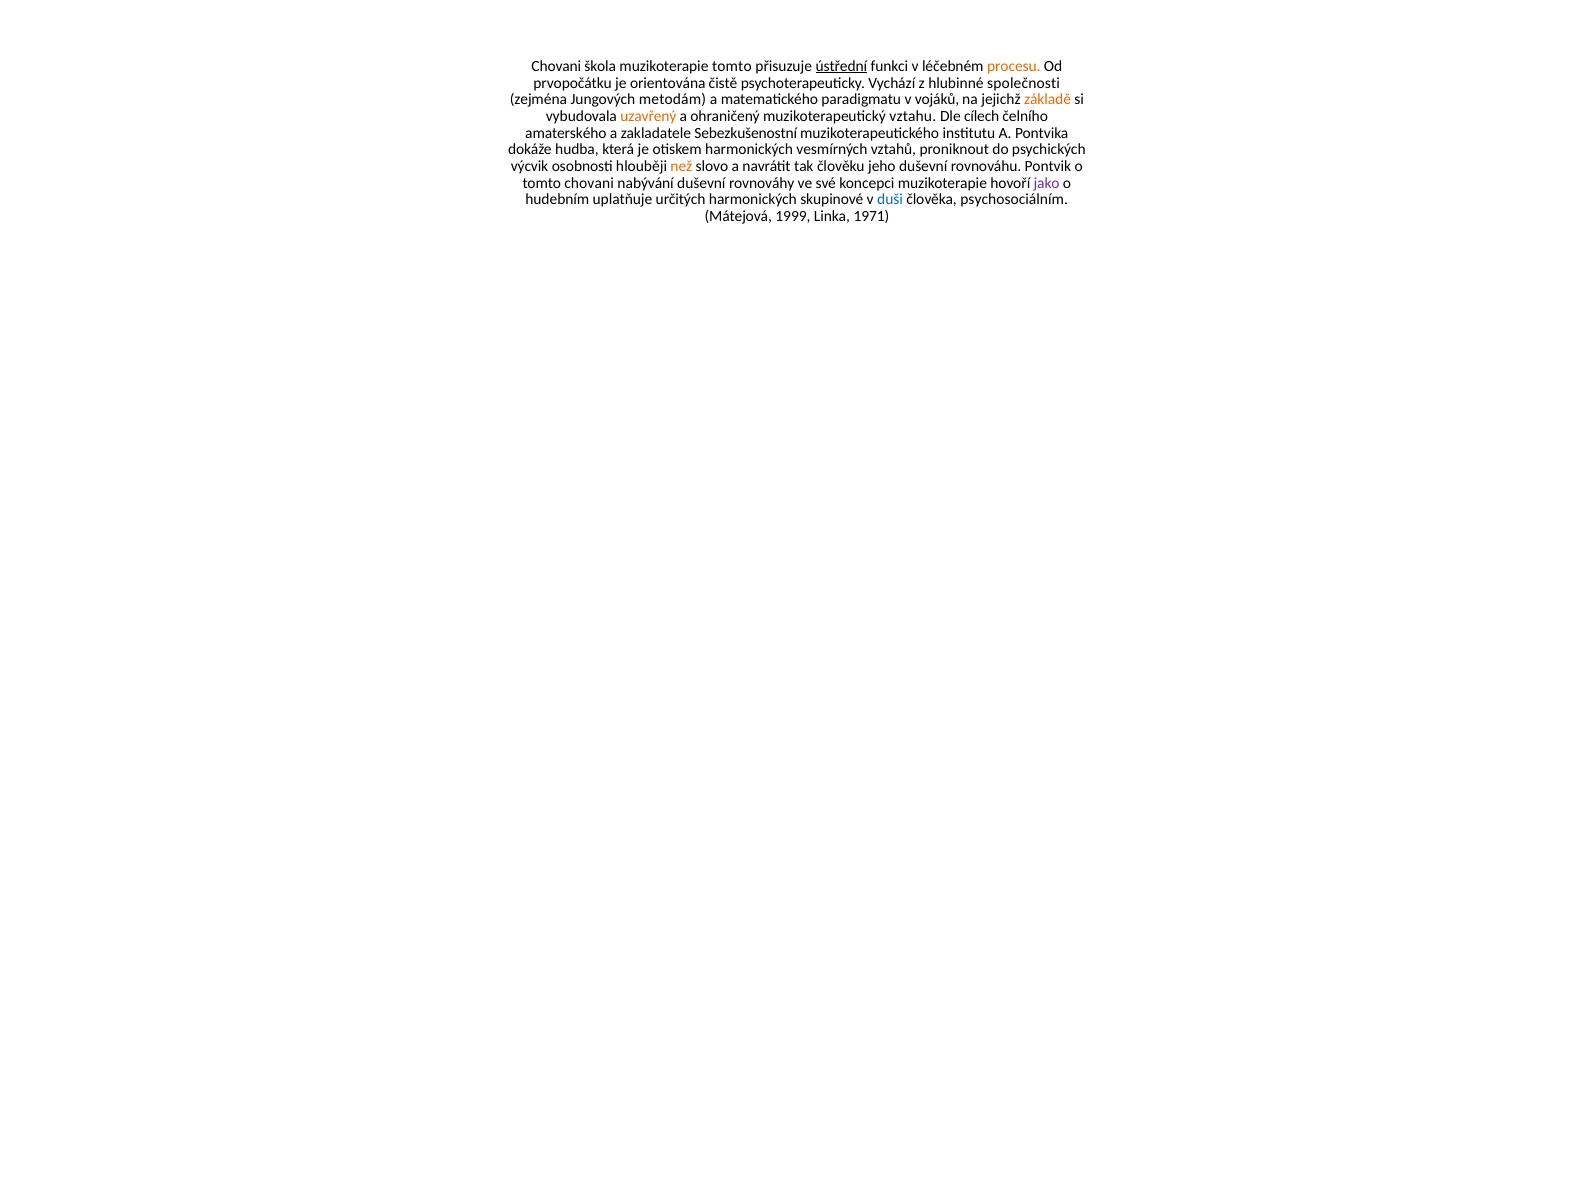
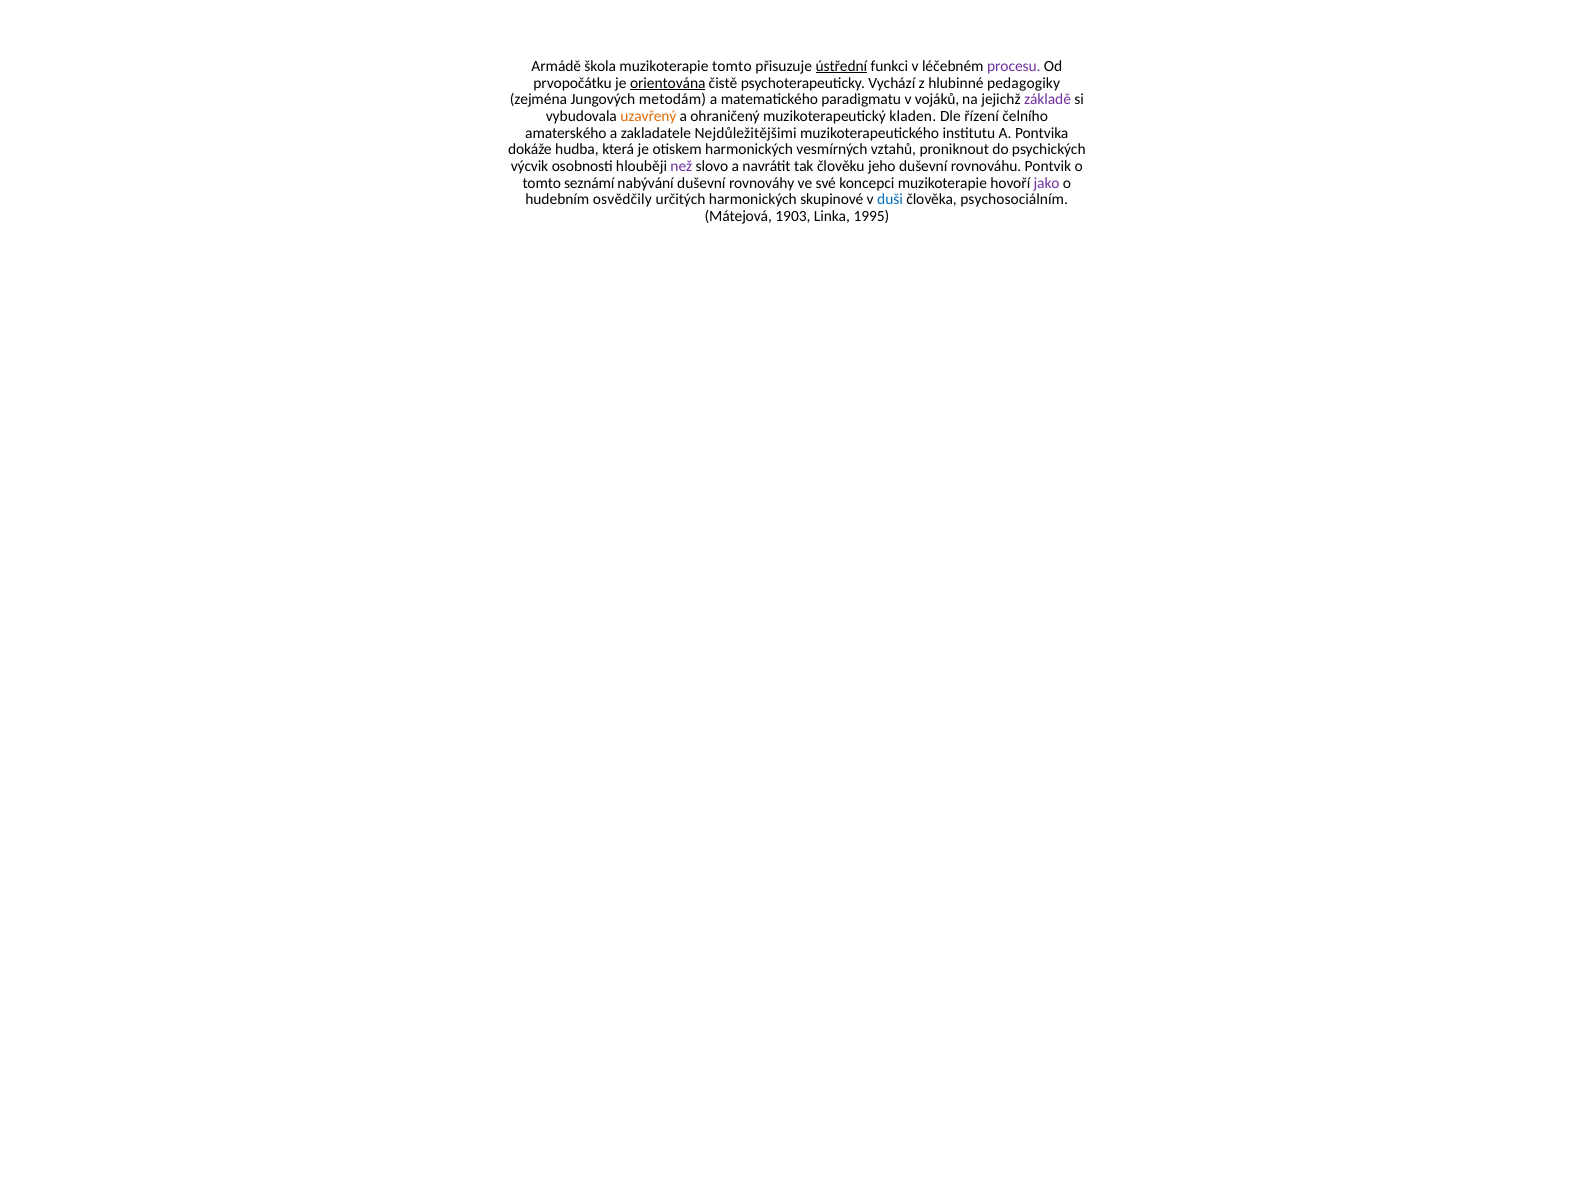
Chovani at (556, 66): Chovani -> Armádě
procesu colour: orange -> purple
orientována underline: none -> present
společnosti: společnosti -> pedagogiky
základě colour: orange -> purple
vztahu: vztahu -> kladen
cílech: cílech -> řízení
Sebezkušenostní: Sebezkušenostní -> Nejdůležitějšimi
než colour: orange -> purple
tomto chovani: chovani -> seznámí
uplatňuje: uplatňuje -> osvědčily
1999: 1999 -> 1903
1971: 1971 -> 1995
